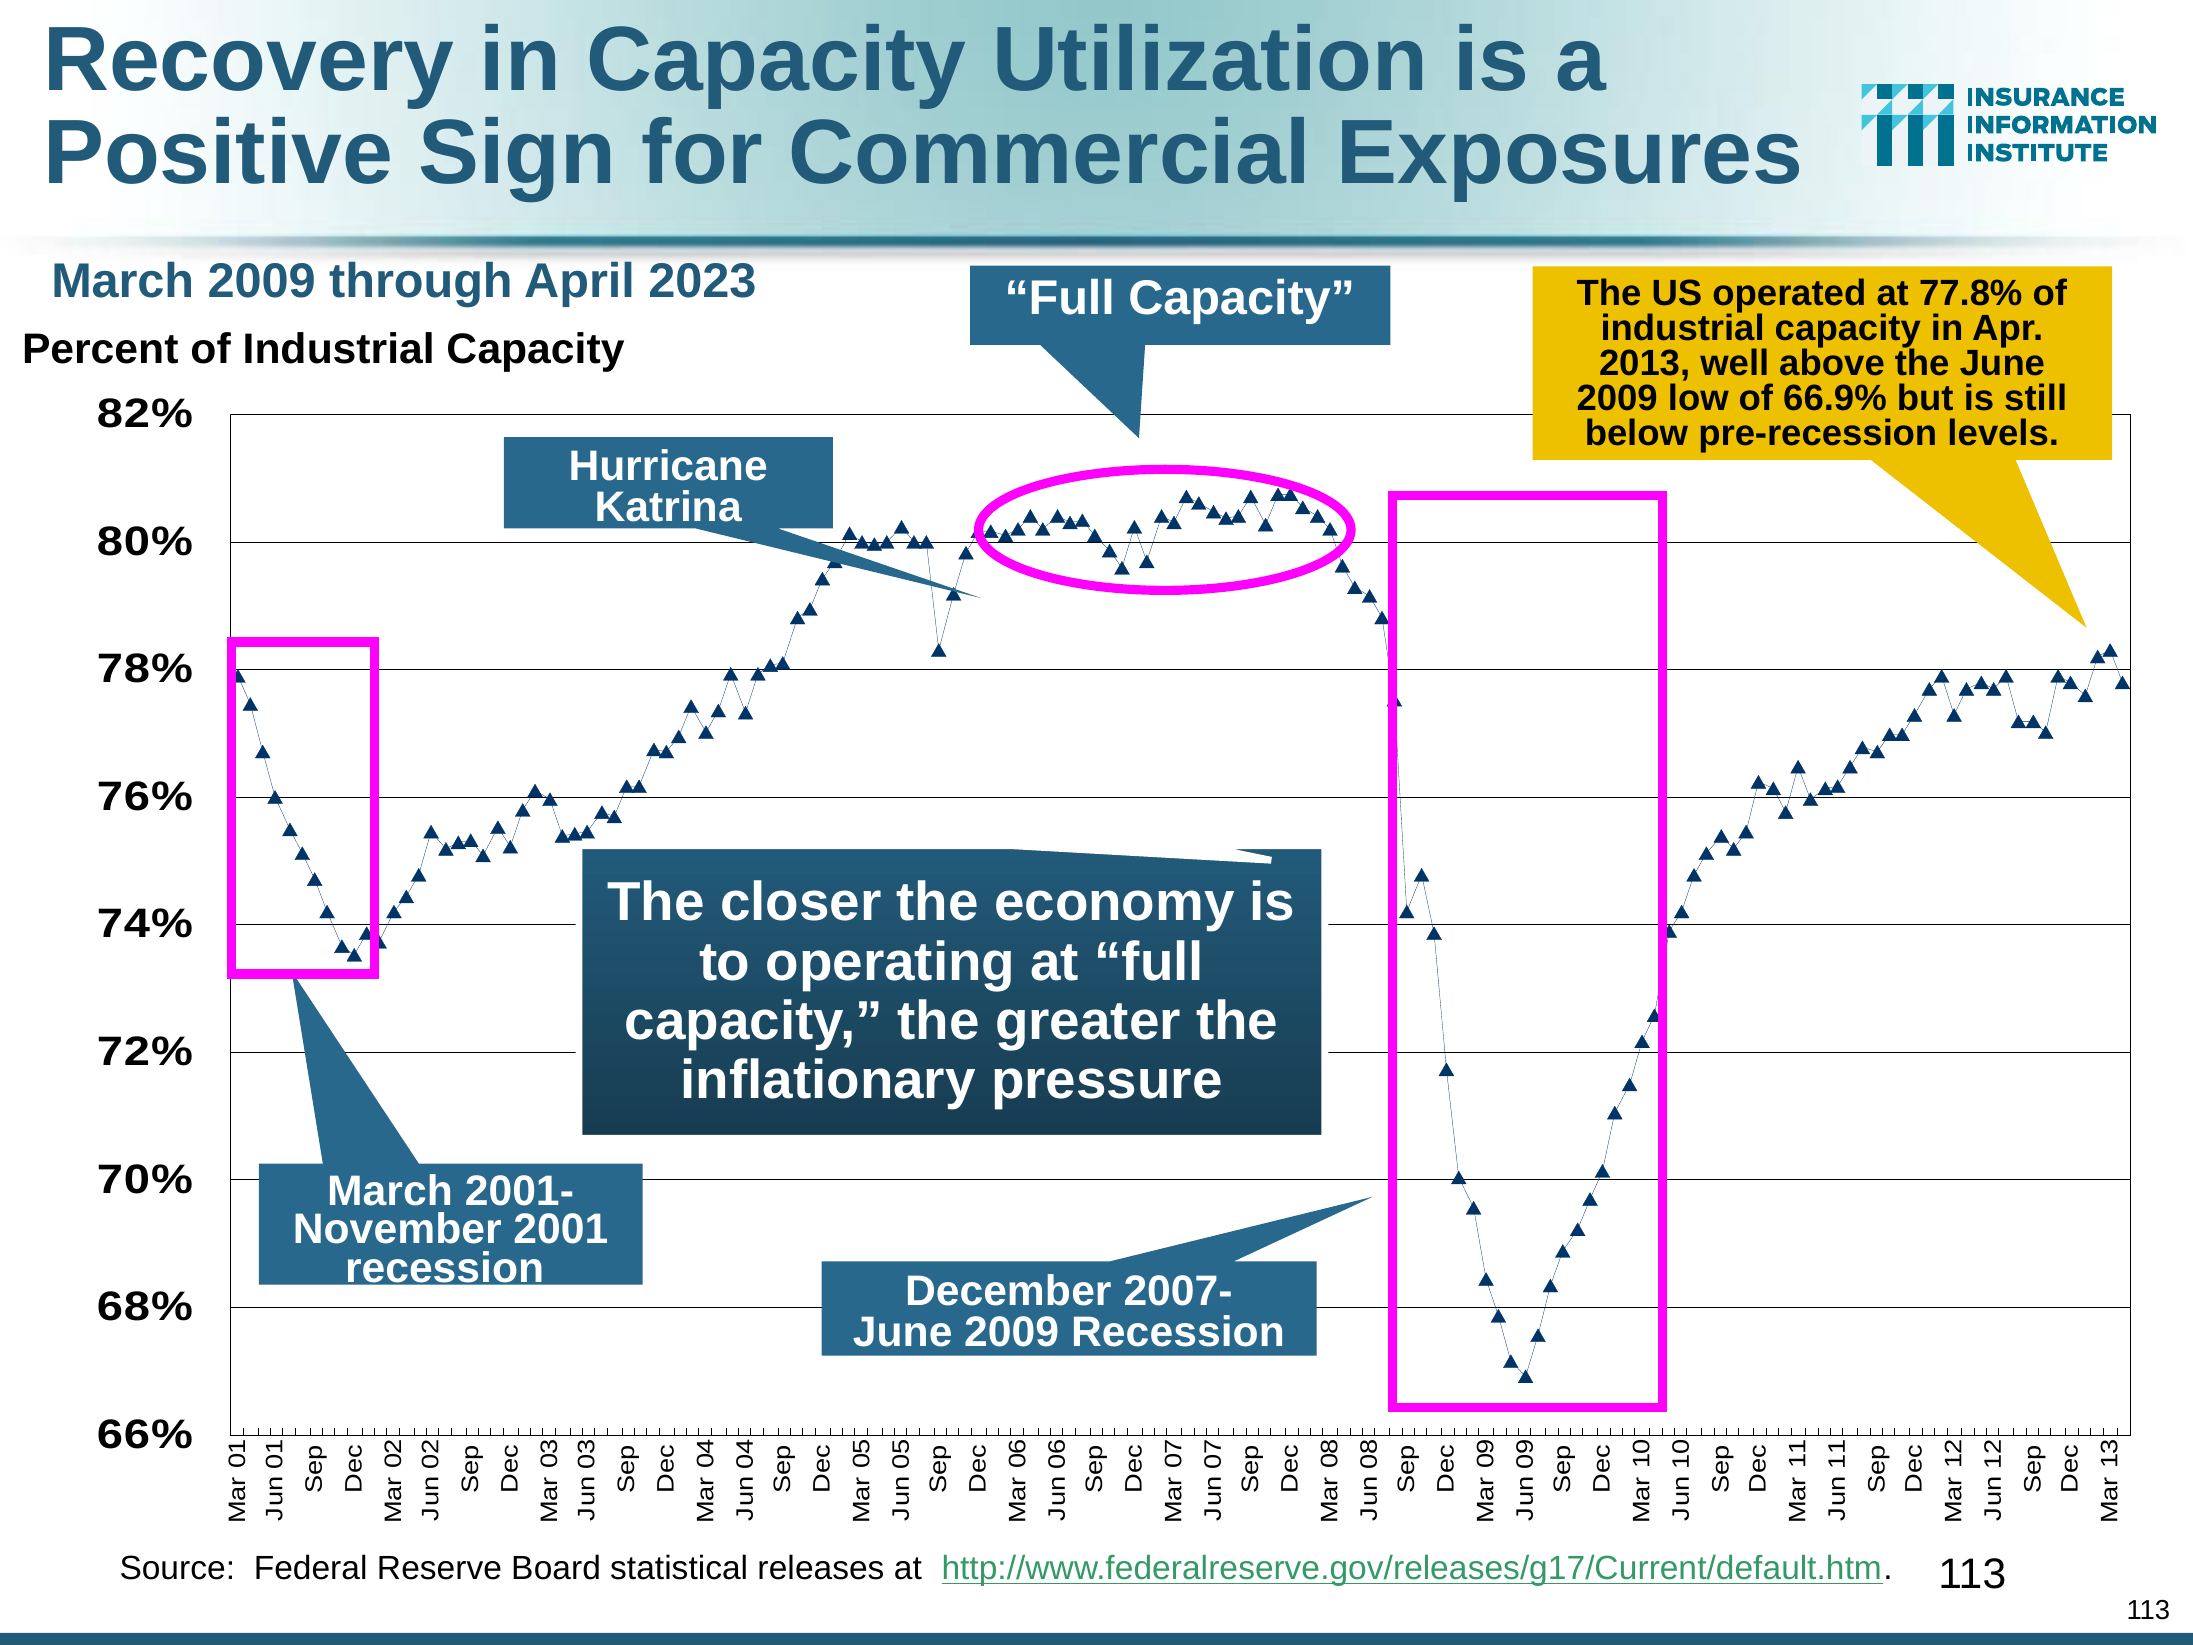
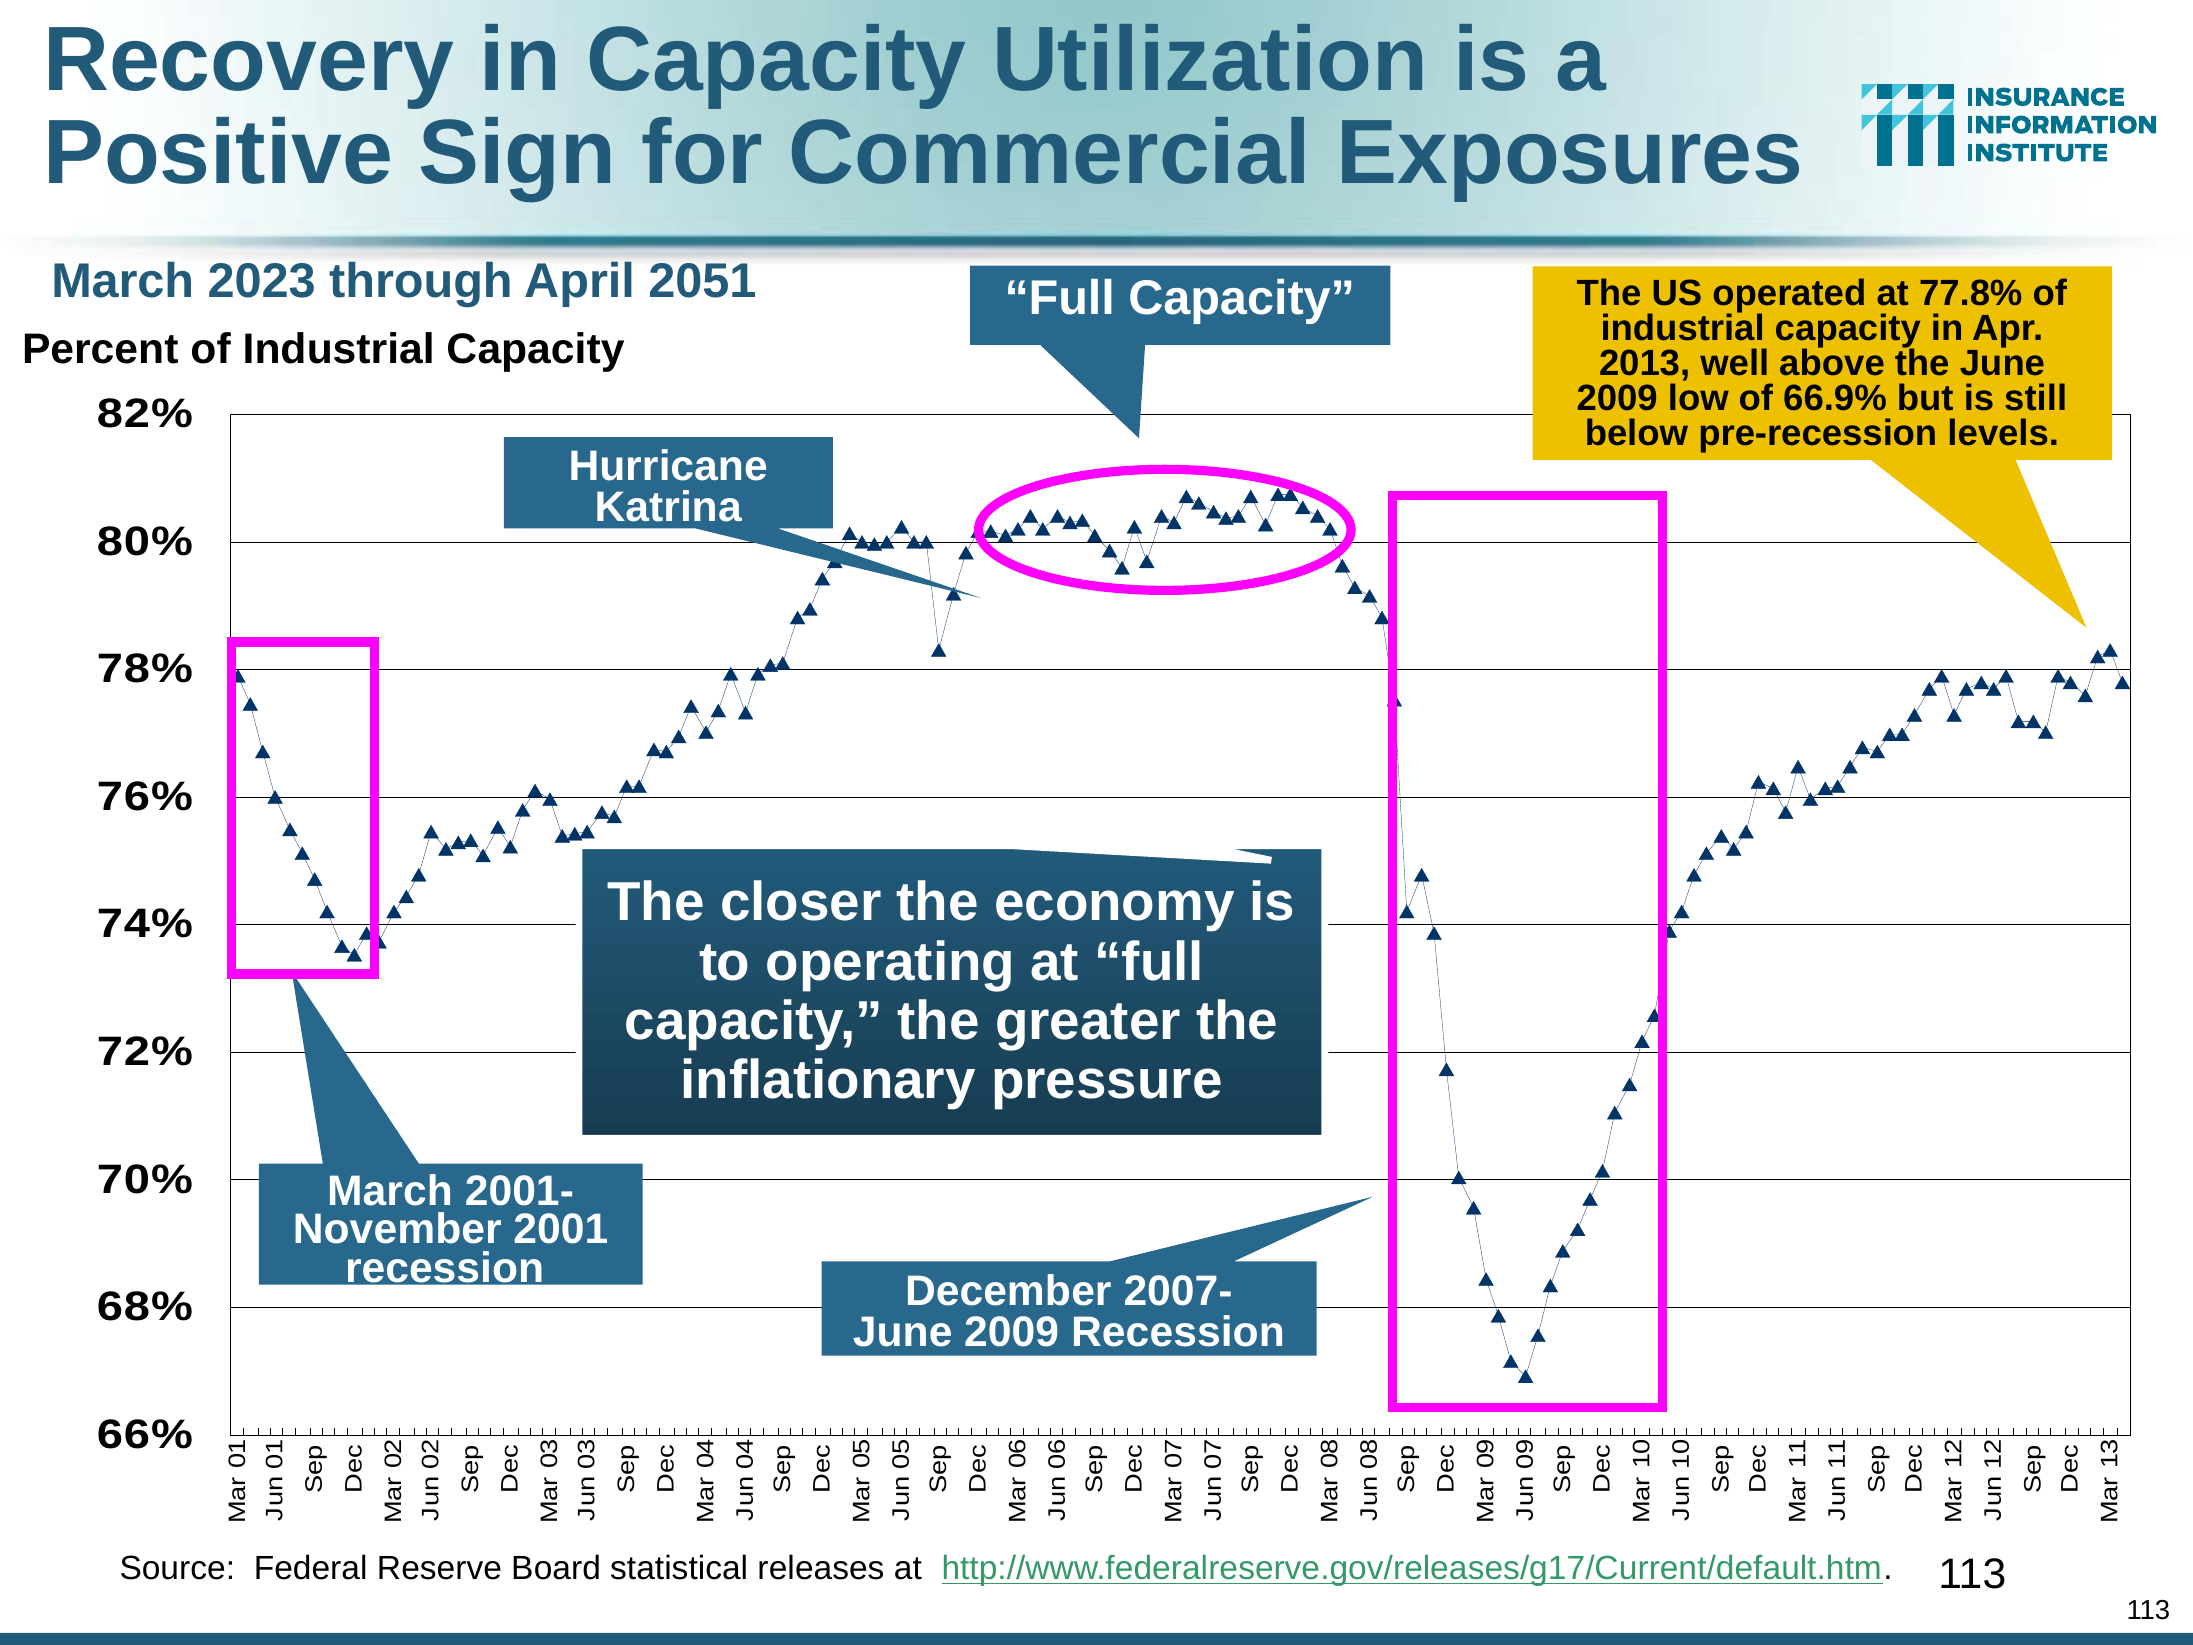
March 2009: 2009 -> 2023
2023: 2023 -> 2051
